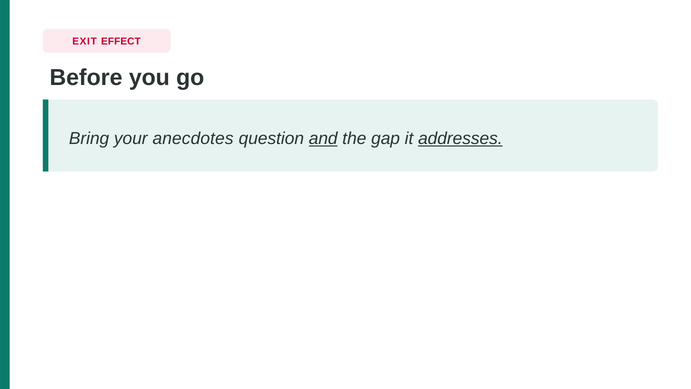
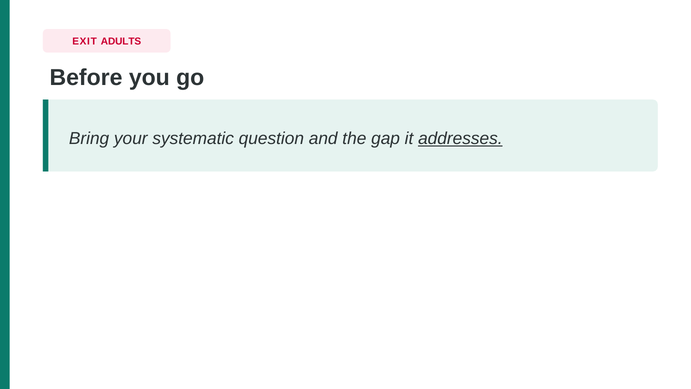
EFFECT: EFFECT -> ADULTS
anecdotes: anecdotes -> systematic
and underline: present -> none
